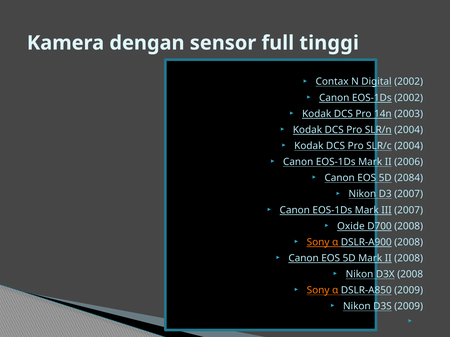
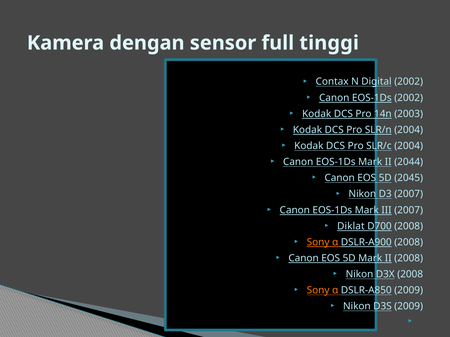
2006: 2006 -> 2044
2084: 2084 -> 2045
Oxide: Oxide -> Diklat
